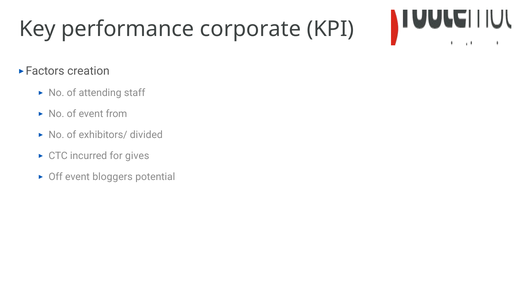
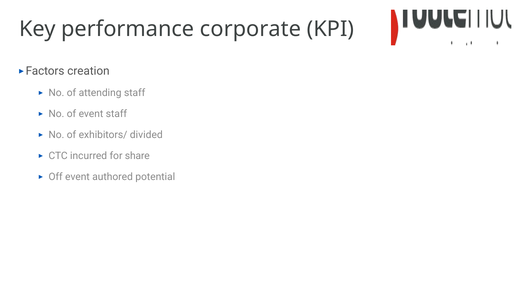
event from: from -> staff
gives: gives -> share
bloggers: bloggers -> authored
